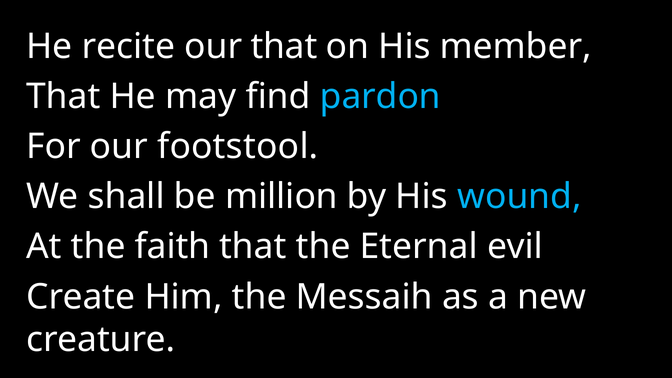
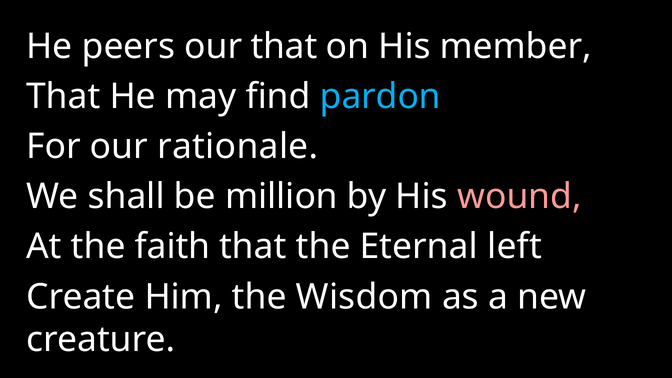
recite: recite -> peers
footstool: footstool -> rationale
wound colour: light blue -> pink
evil: evil -> left
Messaih: Messaih -> Wisdom
